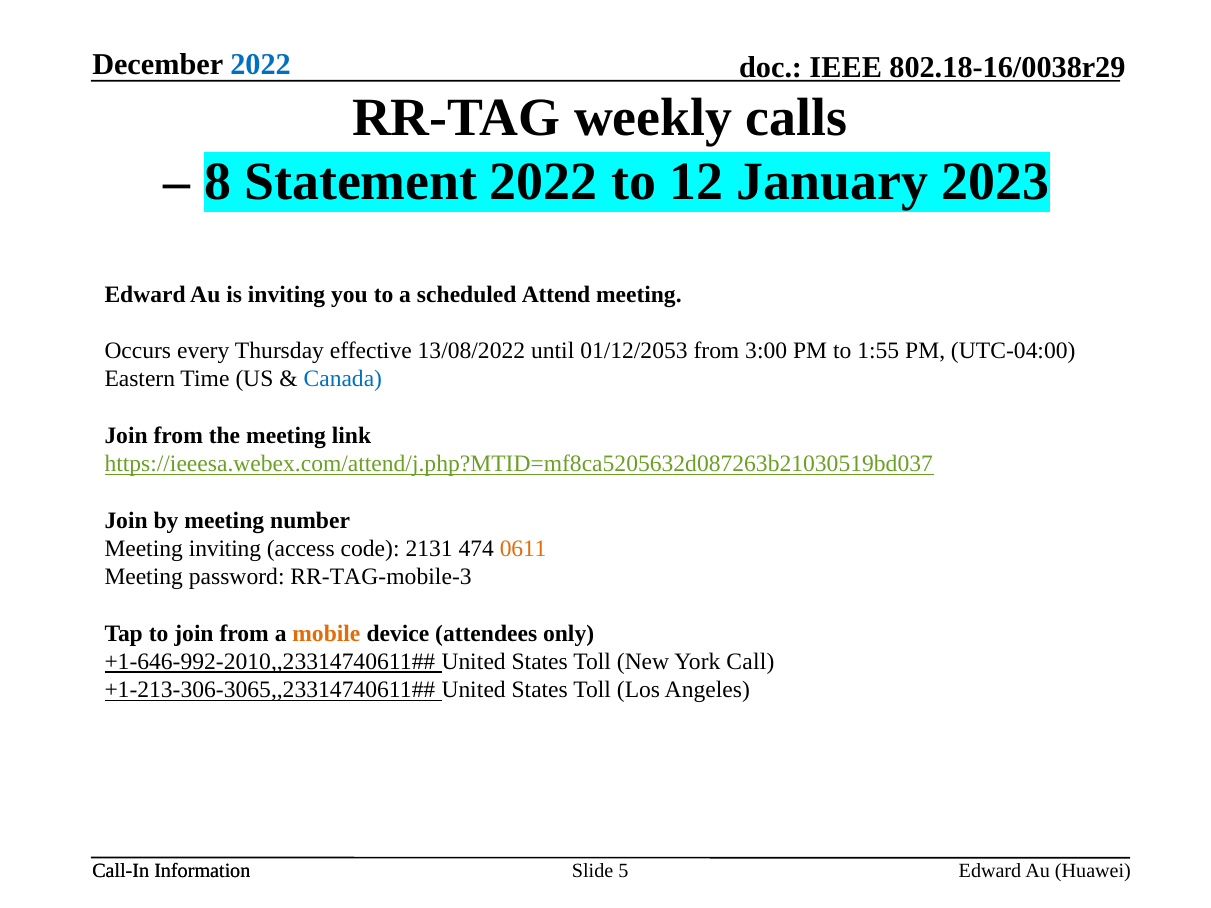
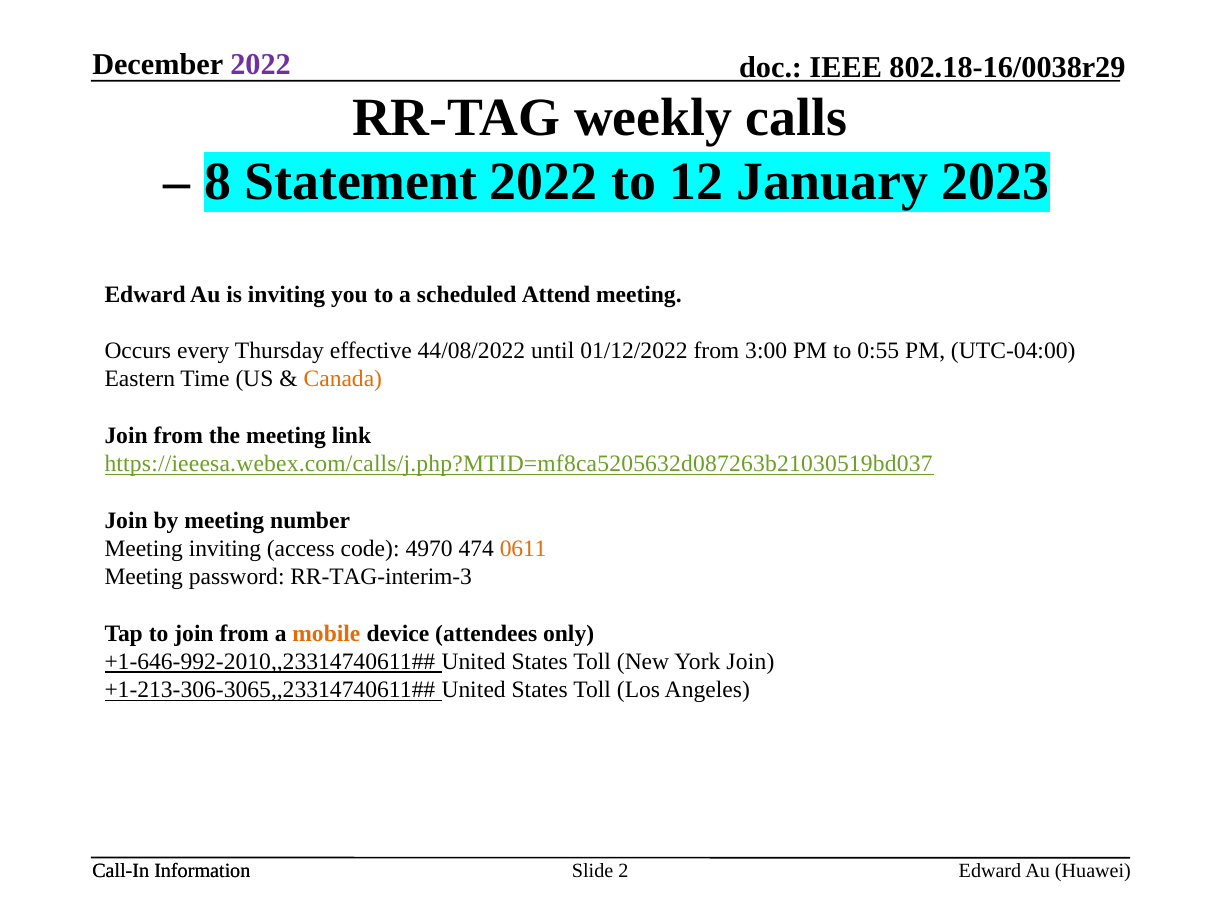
2022 at (261, 64) colour: blue -> purple
13/08/2022: 13/08/2022 -> 44/08/2022
01/12/2053: 01/12/2053 -> 01/12/2022
1:55: 1:55 -> 0:55
Canada colour: blue -> orange
https://ieeesa.webex.com/attend/j.php?MTID=mf8ca5205632d087263b21030519bd037: https://ieeesa.webex.com/attend/j.php?MTID=mf8ca5205632d087263b21030519bd037 -> https://ieeesa.webex.com/calls/j.php?MTID=mf8ca5205632d087263b21030519bd037
2131: 2131 -> 4970
RR-TAG-mobile-3: RR-TAG-mobile-3 -> RR-TAG-interim-3
York Call: Call -> Join
5: 5 -> 2
